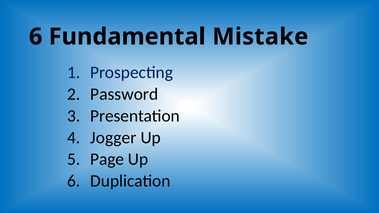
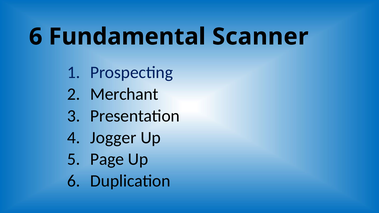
Mistake: Mistake -> Scanner
Password: Password -> Merchant
